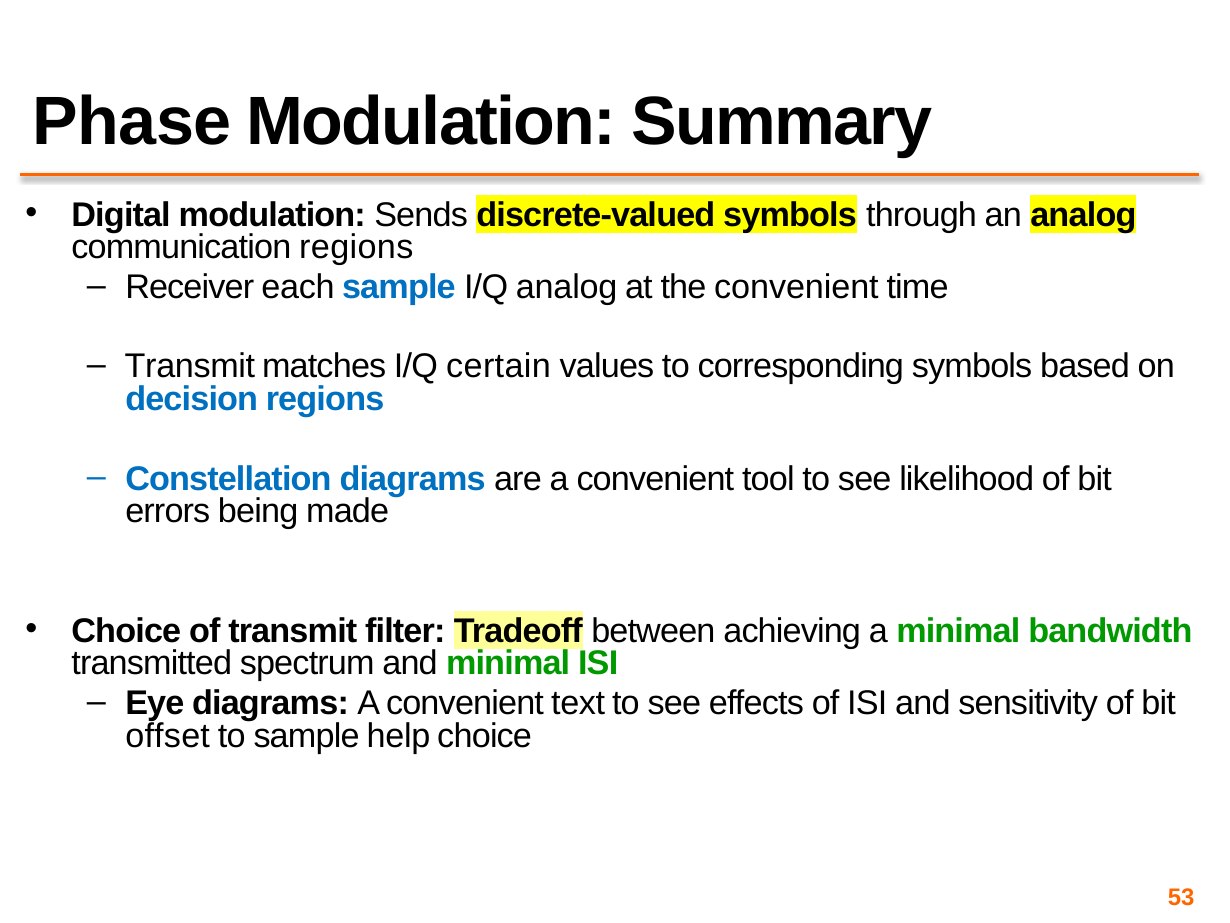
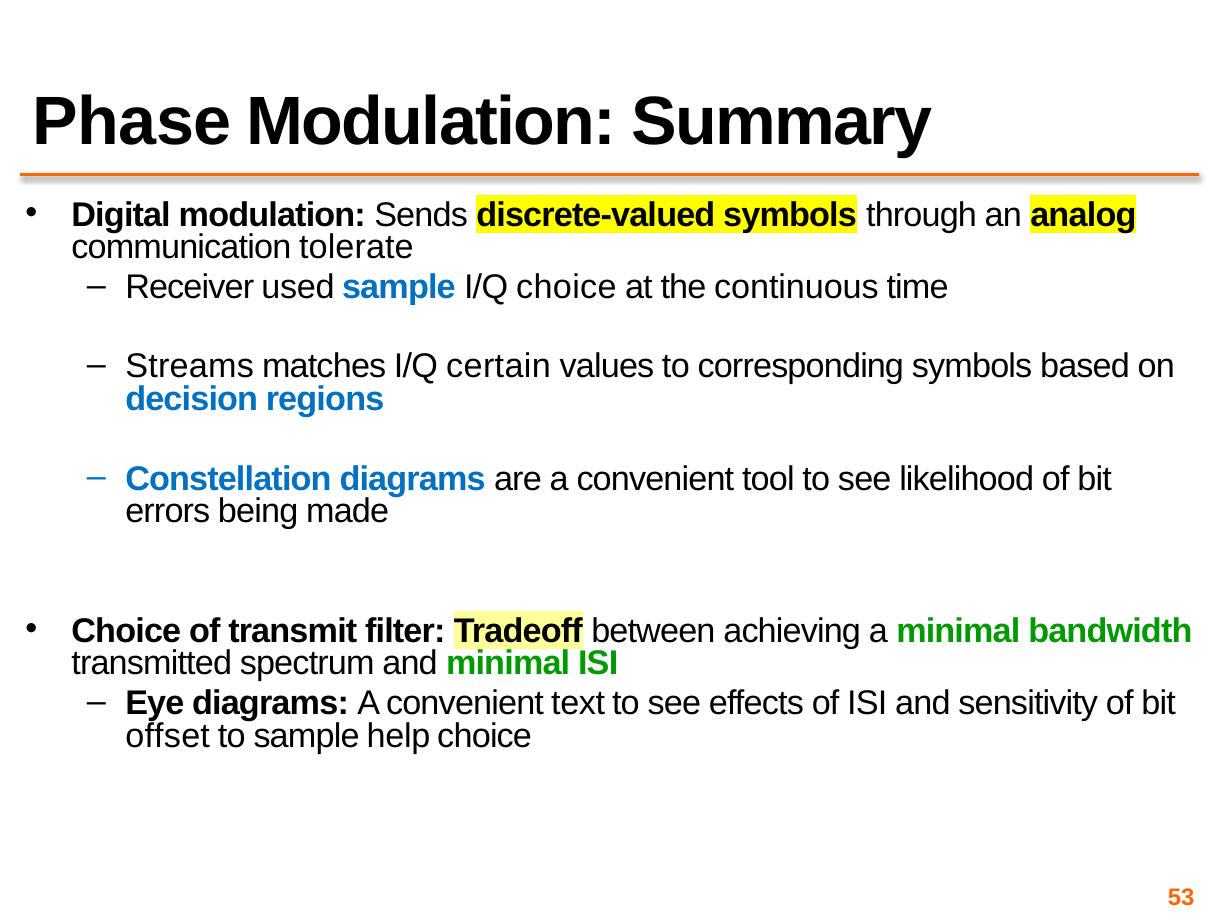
communication regions: regions -> tolerate
each: each -> used
I/Q analog: analog -> choice
the convenient: convenient -> continuous
Transmit at (190, 366): Transmit -> Streams
